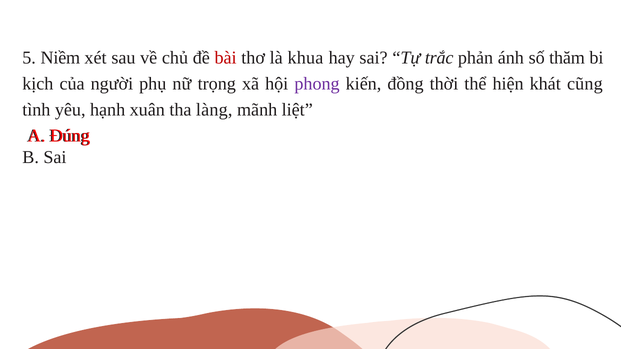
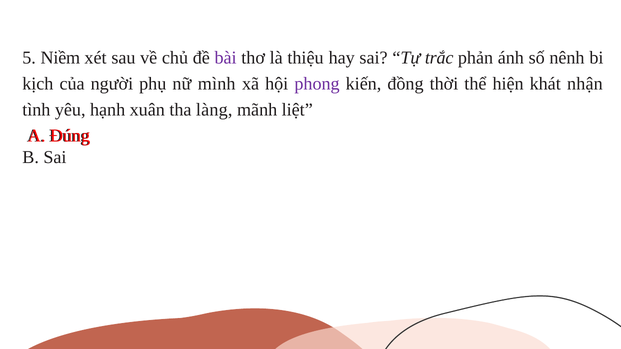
bài colour: red -> purple
khua: khua -> thiệu
thăm: thăm -> nênh
trọng: trọng -> mình
cũng: cũng -> nhận
